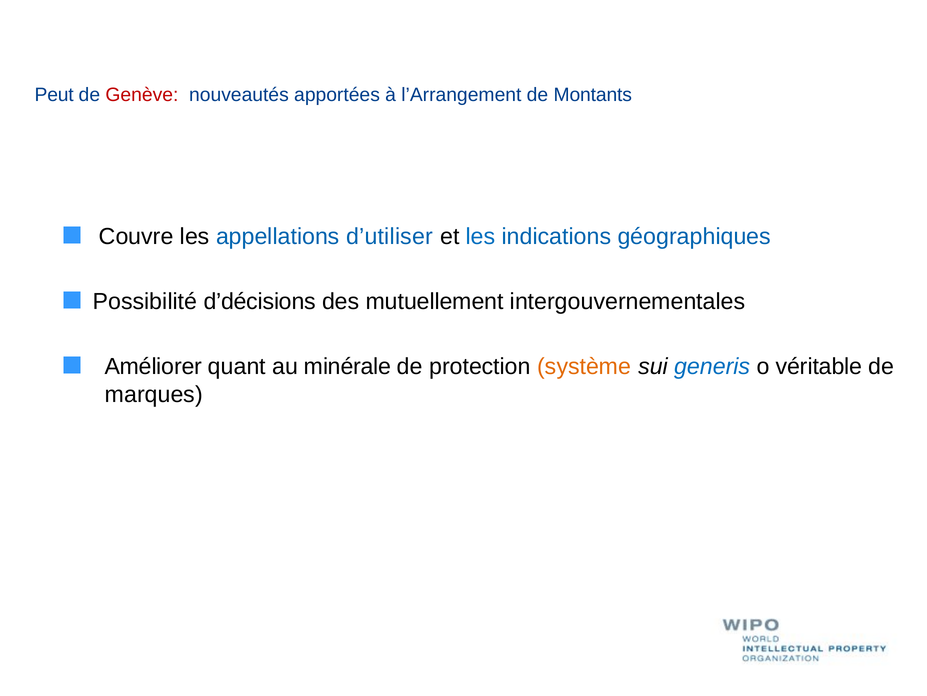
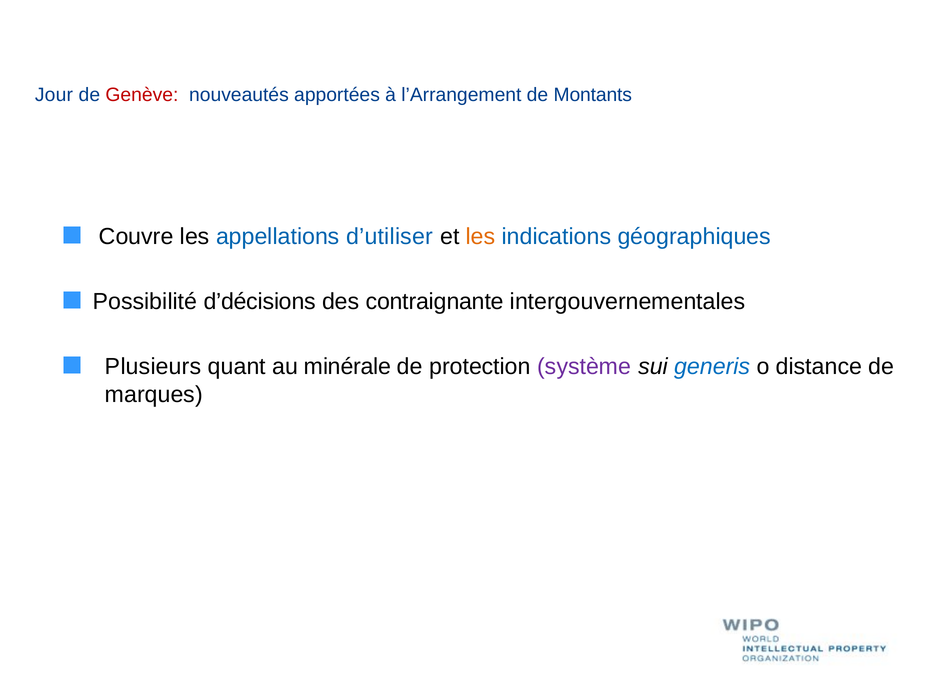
Peut: Peut -> Jour
les at (481, 236) colour: blue -> orange
mutuellement: mutuellement -> contraignante
Améliorer: Améliorer -> Plusieurs
système colour: orange -> purple
véritable: véritable -> distance
